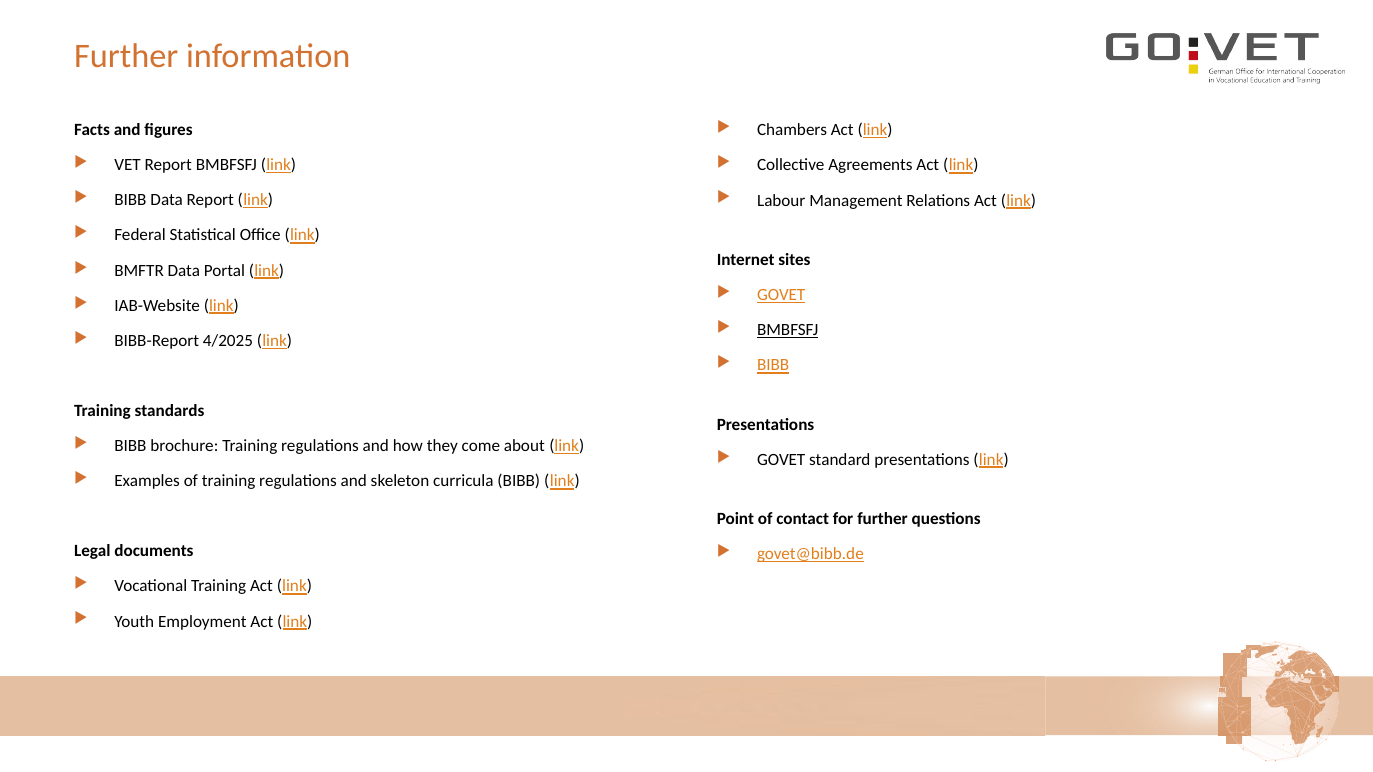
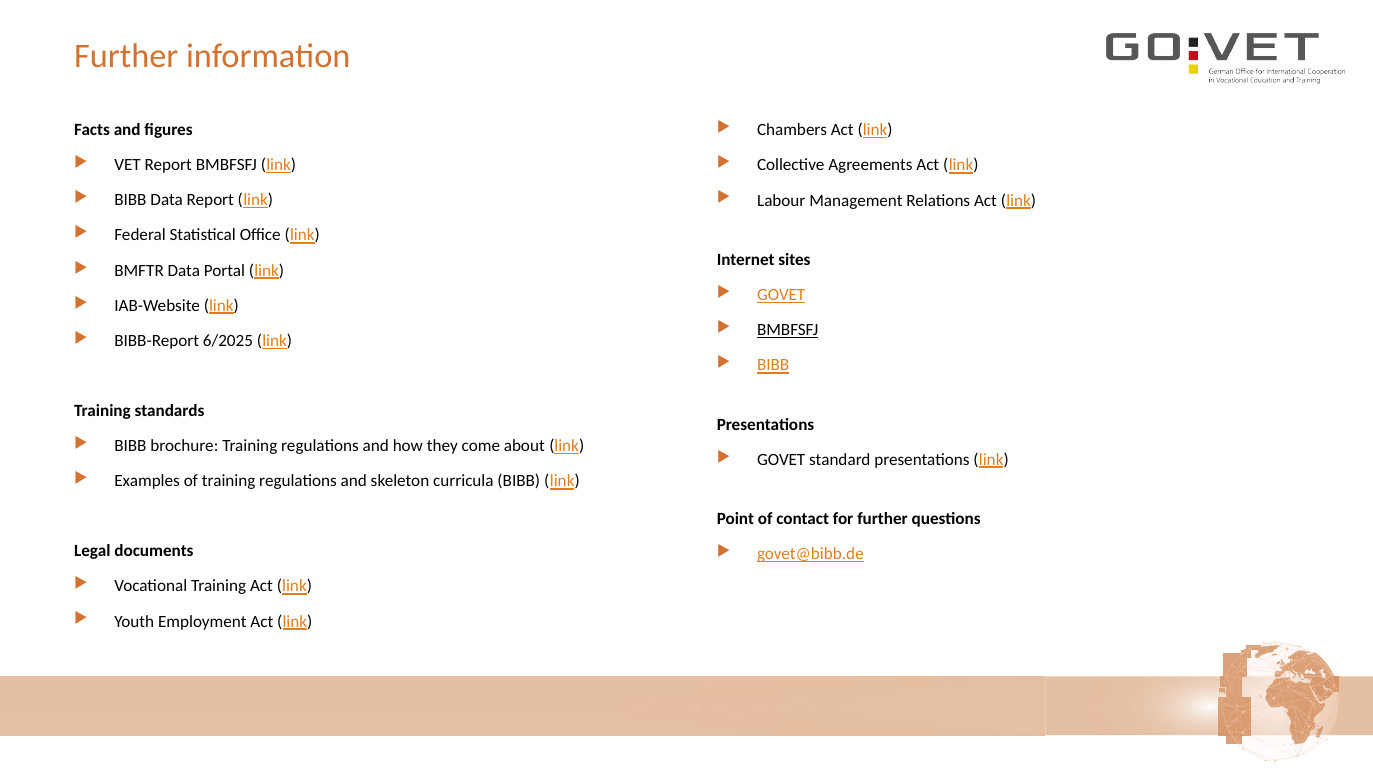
4/2025: 4/2025 -> 6/2025
